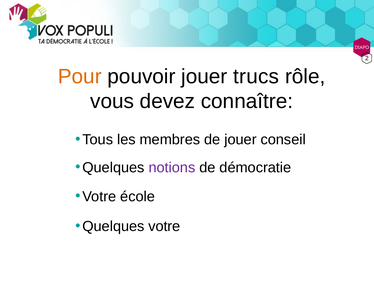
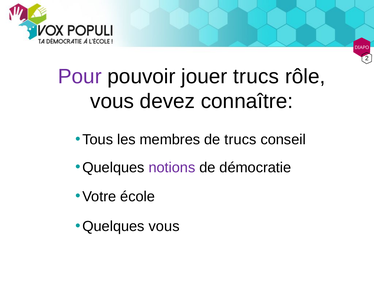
Pour colour: orange -> purple
de jouer: jouer -> trucs
Quelques votre: votre -> vous
